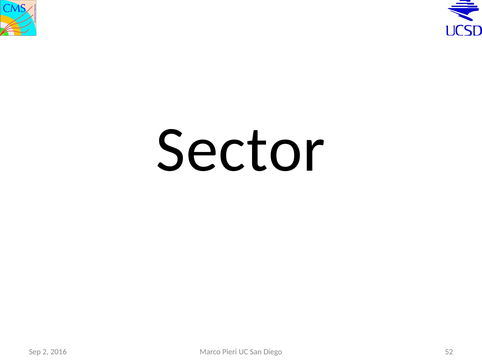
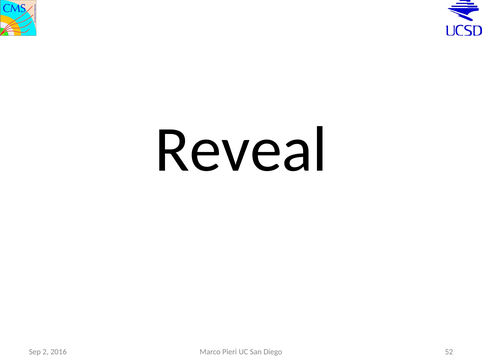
Sector: Sector -> Reveal
